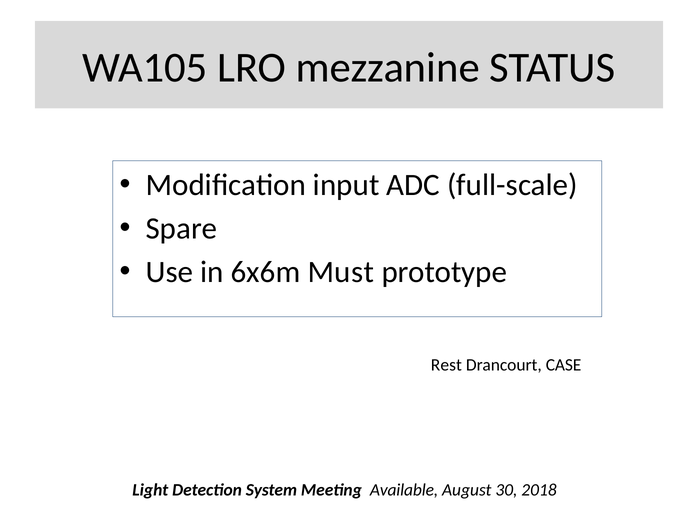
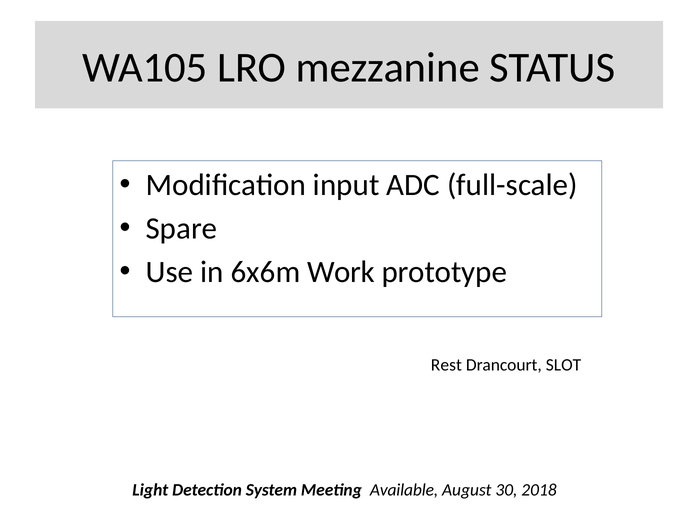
Must: Must -> Work
CASE: CASE -> SLOT
